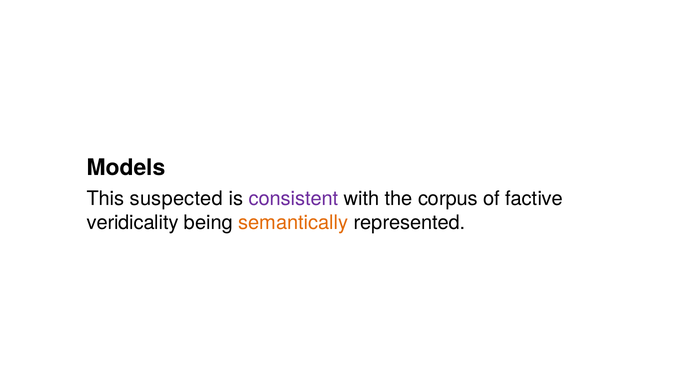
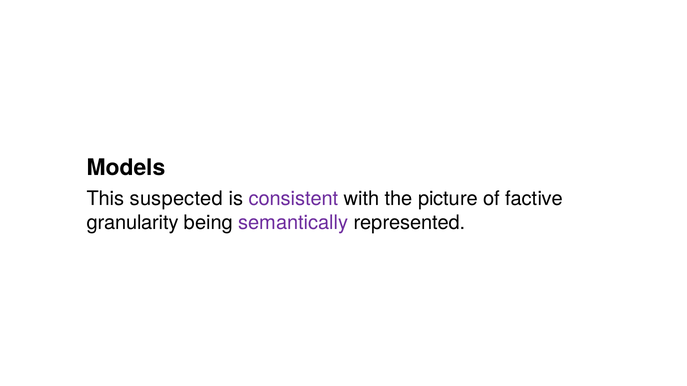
corpus: corpus -> picture
veridicality: veridicality -> granularity
semantically colour: orange -> purple
